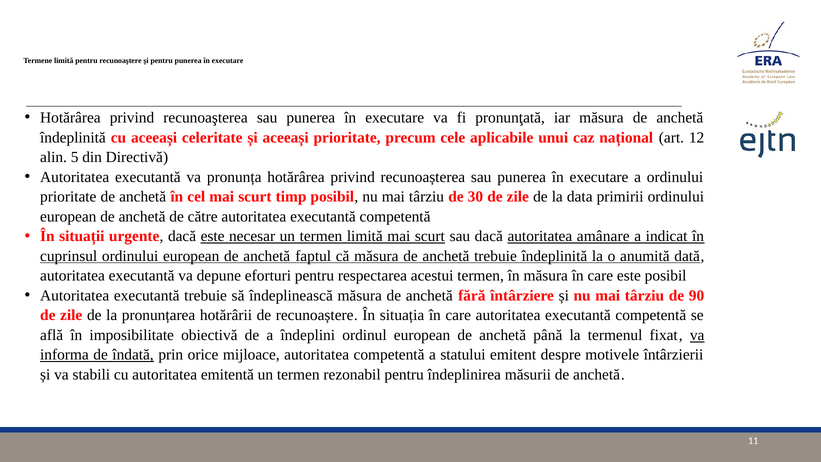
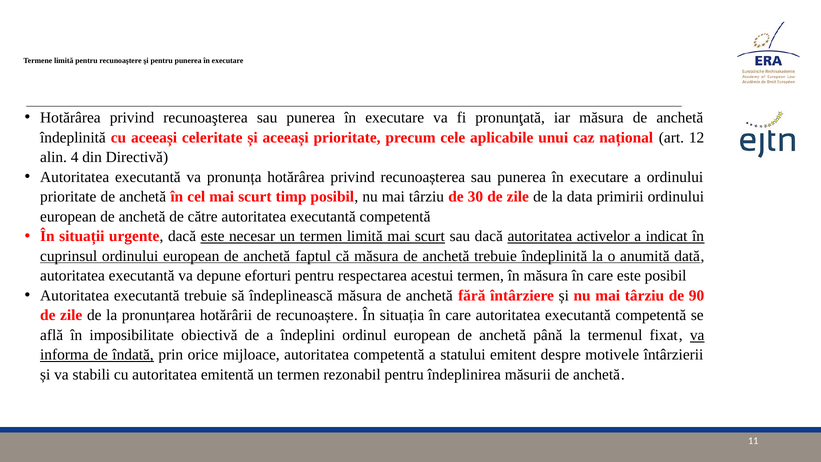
5: 5 -> 4
amânare: amânare -> activelor
